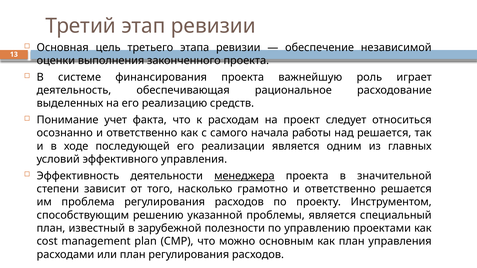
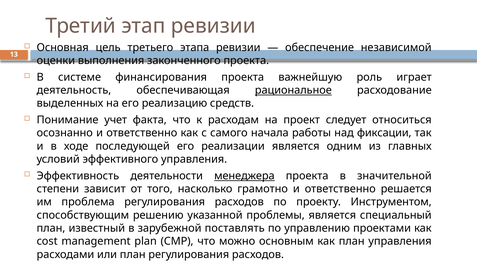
рациональное underline: none -> present
над решается: решается -> фиксации
полезности: полезности -> поставлять
